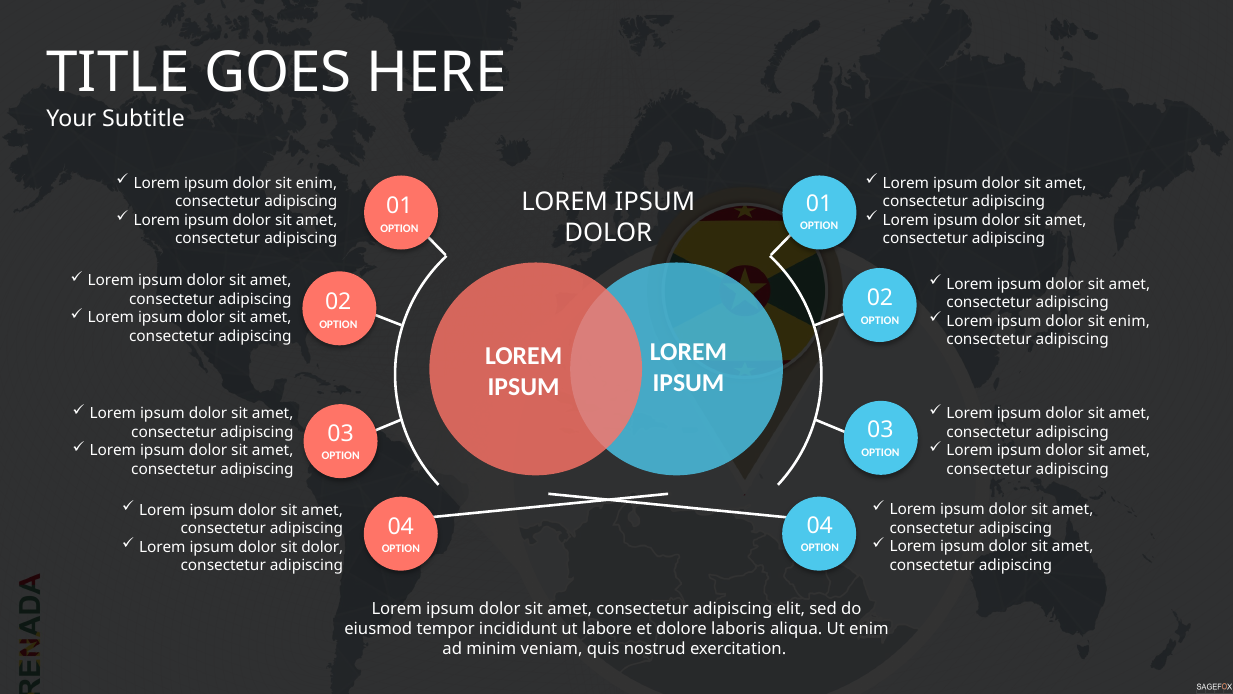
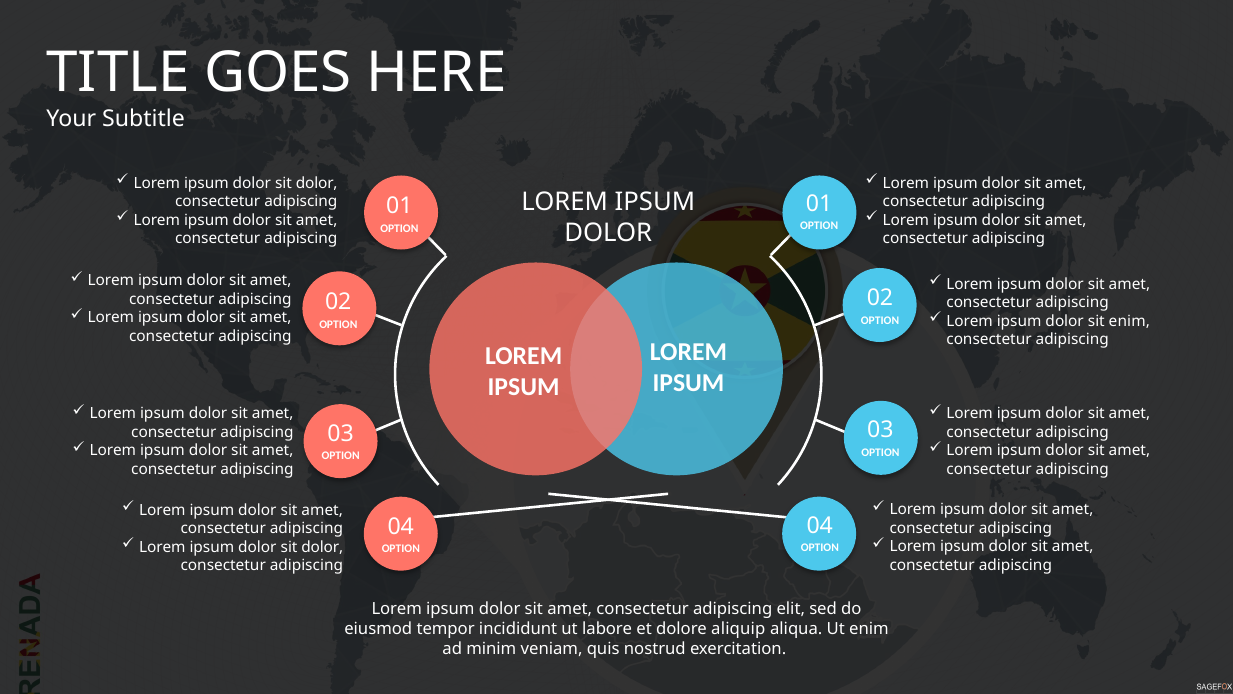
enim at (317, 183): enim -> dolor
laboris: laboris -> aliquip
